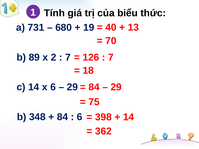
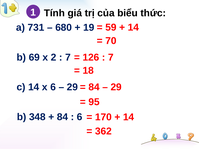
40: 40 -> 59
13 at (133, 27): 13 -> 14
89: 89 -> 69
75: 75 -> 95
398: 398 -> 170
